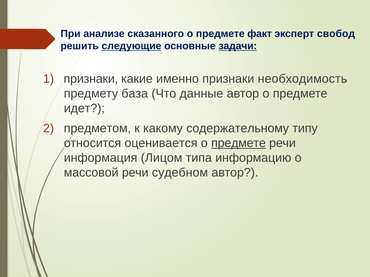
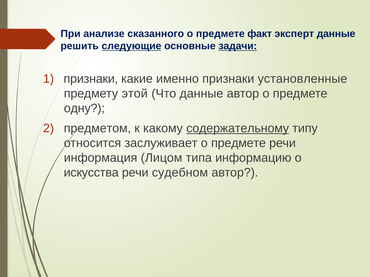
эксперт свобод: свобод -> данные
необходимость: необходимость -> установленные
база: база -> этой
идет: идет -> одну
содержательному underline: none -> present
оценивается: оценивается -> заслуживает
предмете at (239, 143) underline: present -> none
массовой: массовой -> искусства
